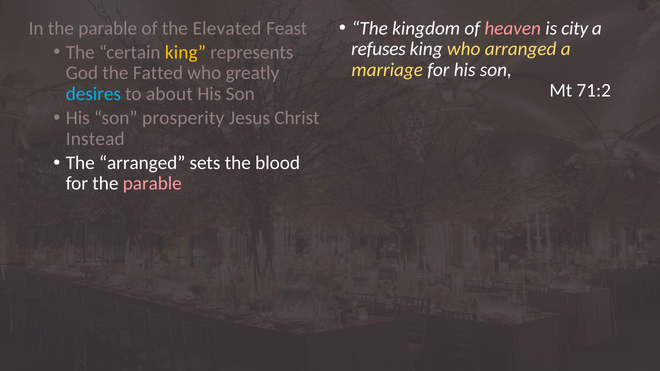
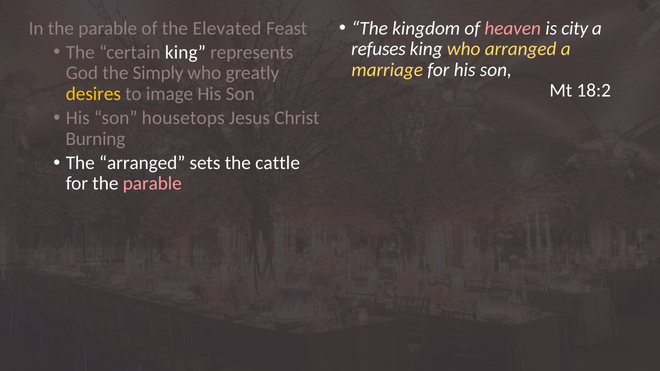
king at (185, 52) colour: yellow -> white
Fatted: Fatted -> Simply
71:2: 71:2 -> 18:2
desires colour: light blue -> yellow
about: about -> image
prosperity: prosperity -> housetops
Instead: Instead -> Burning
blood: blood -> cattle
